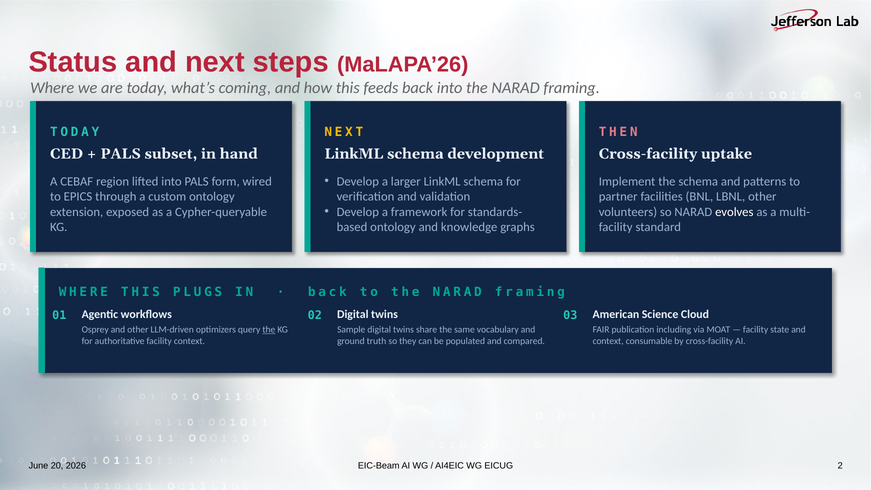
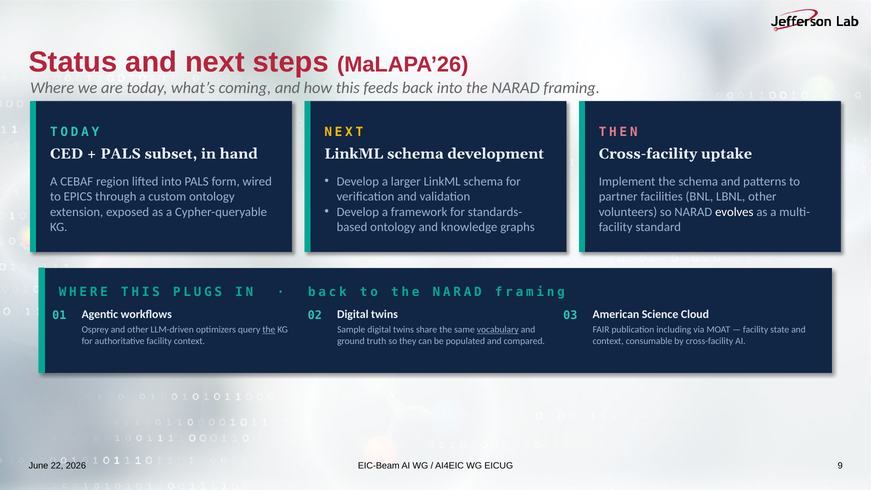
vocabulary underline: none -> present
20: 20 -> 22
2: 2 -> 9
